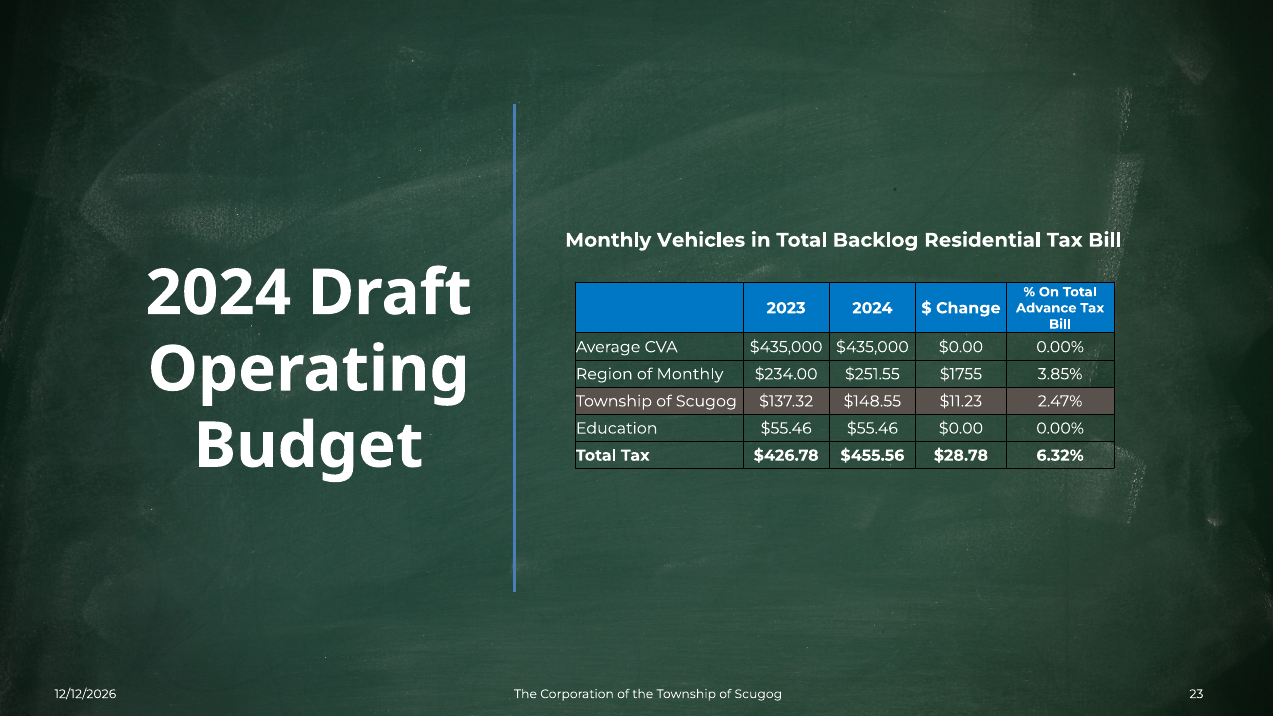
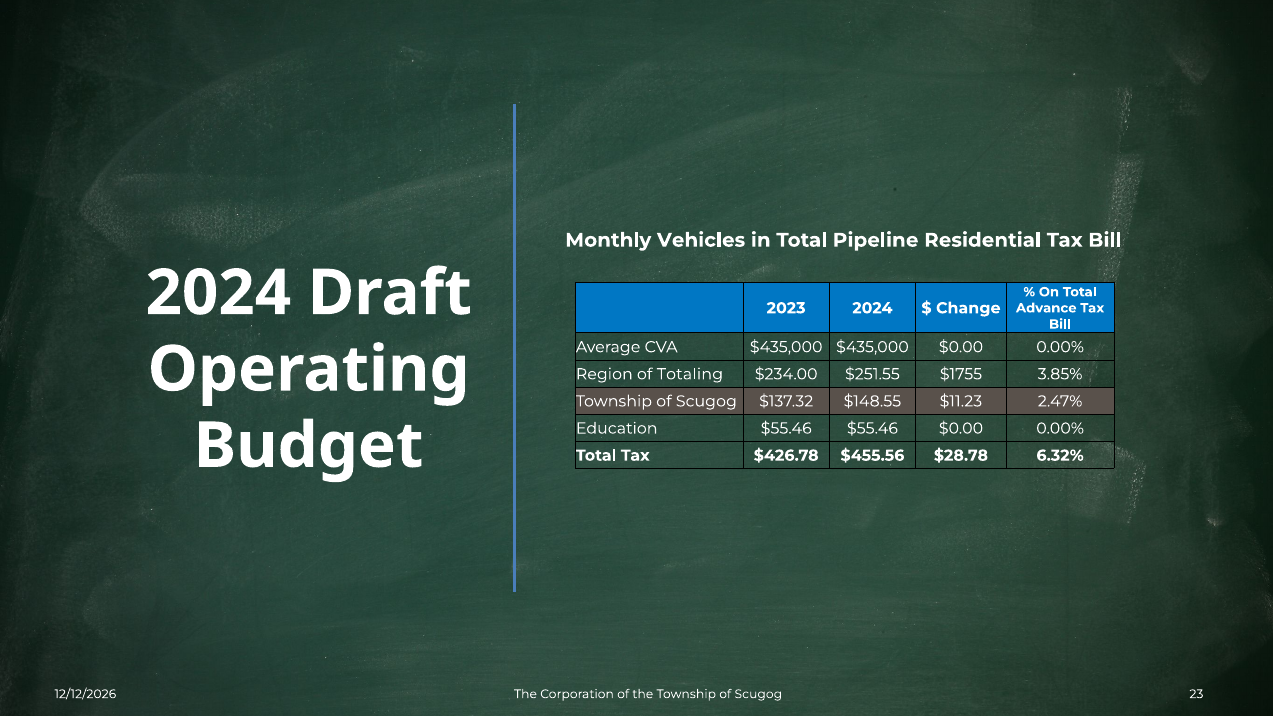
Backlog: Backlog -> Pipeline
of Monthly: Monthly -> Totaling
